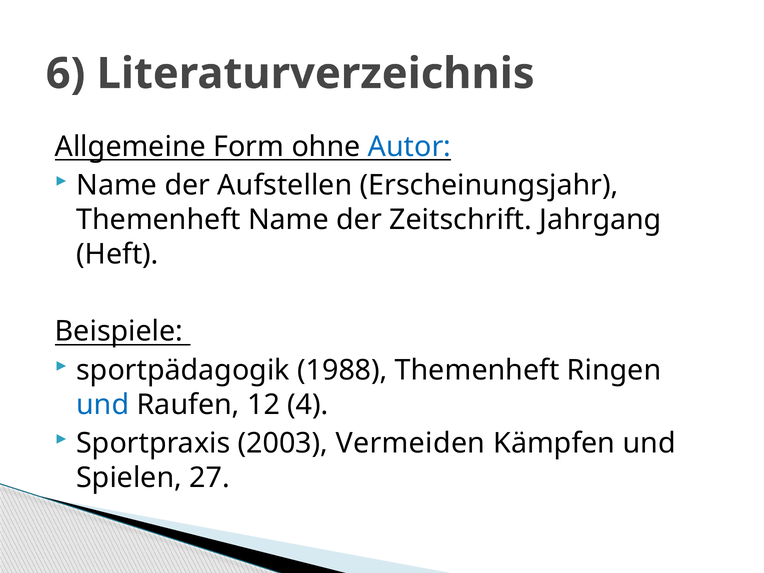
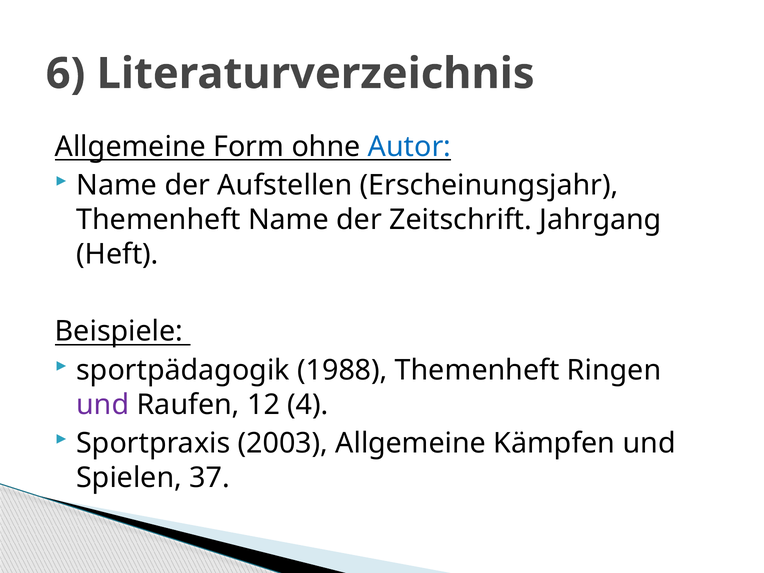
und at (103, 405) colour: blue -> purple
2003 Vermeiden: Vermeiden -> Allgemeine
27: 27 -> 37
